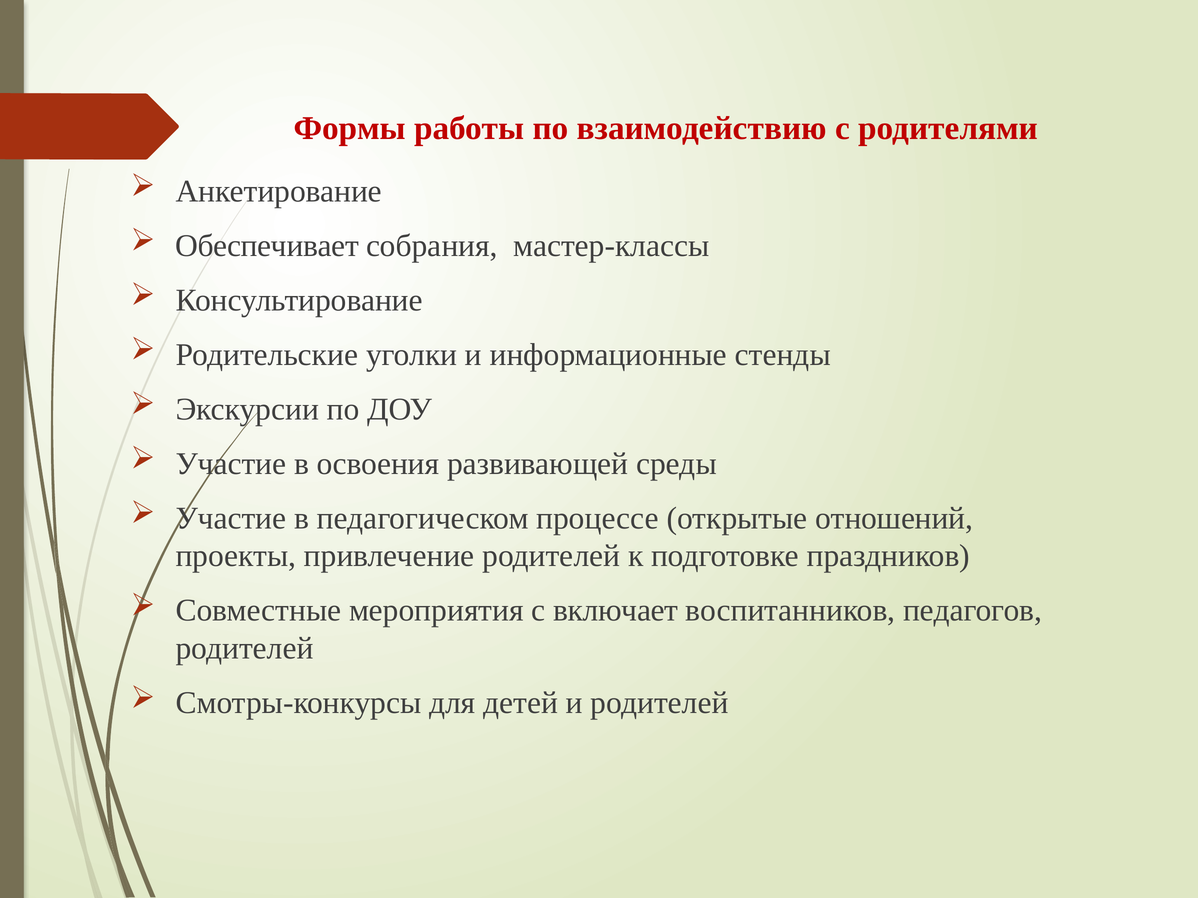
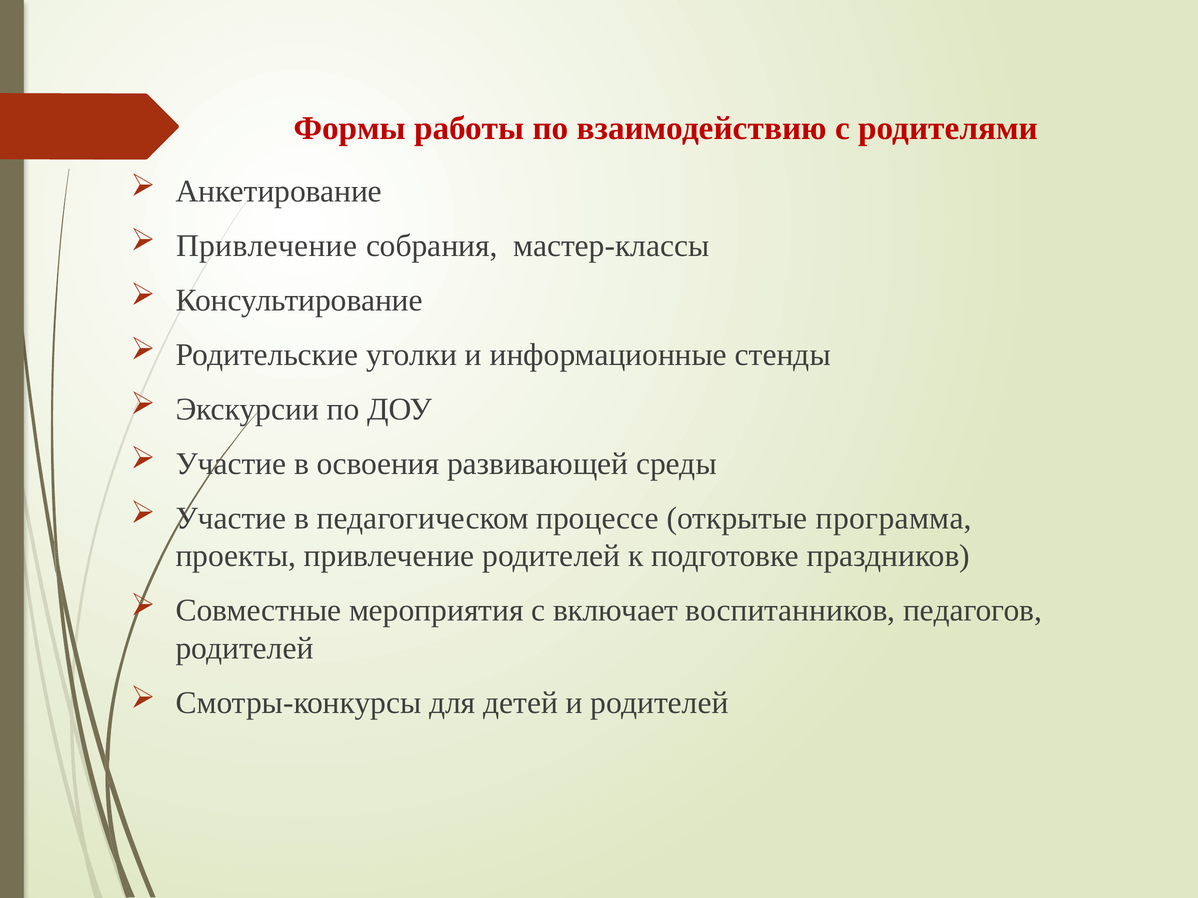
Обеспечивает at (267, 246): Обеспечивает -> Привлечение
отношений: отношений -> программа
